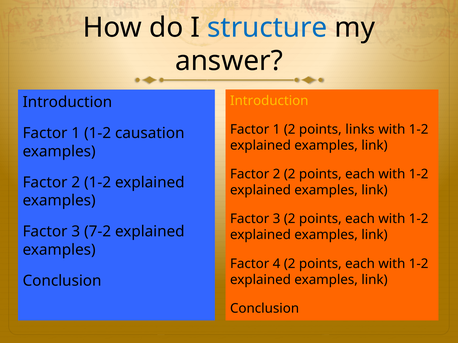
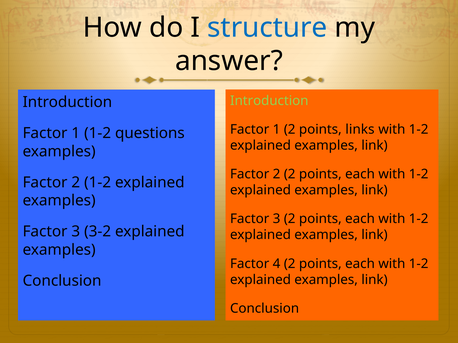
Introduction at (269, 101) colour: yellow -> light green
causation: causation -> questions
7-2: 7-2 -> 3-2
